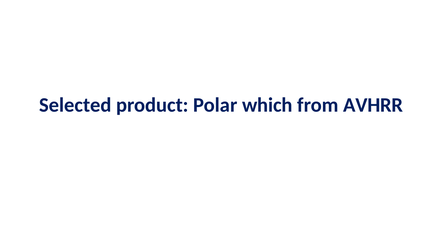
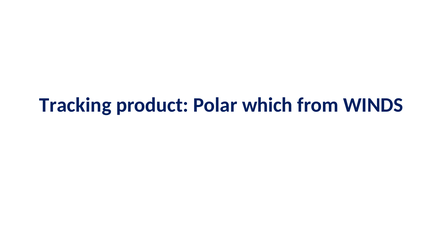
Selected: Selected -> Tracking
AVHRR: AVHRR -> WINDS
